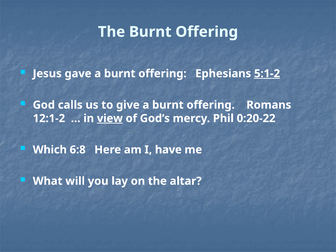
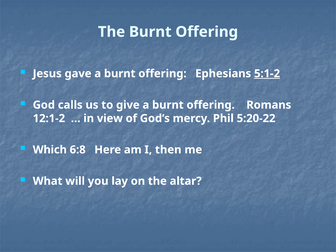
view underline: present -> none
0:20-22: 0:20-22 -> 5:20-22
have: have -> then
